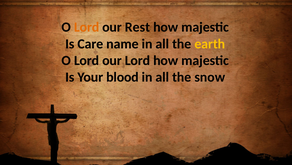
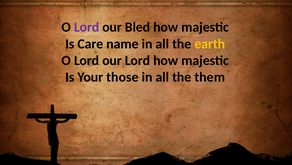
Lord at (87, 27) colour: orange -> purple
Rest: Rest -> Bled
blood: blood -> those
snow: snow -> them
